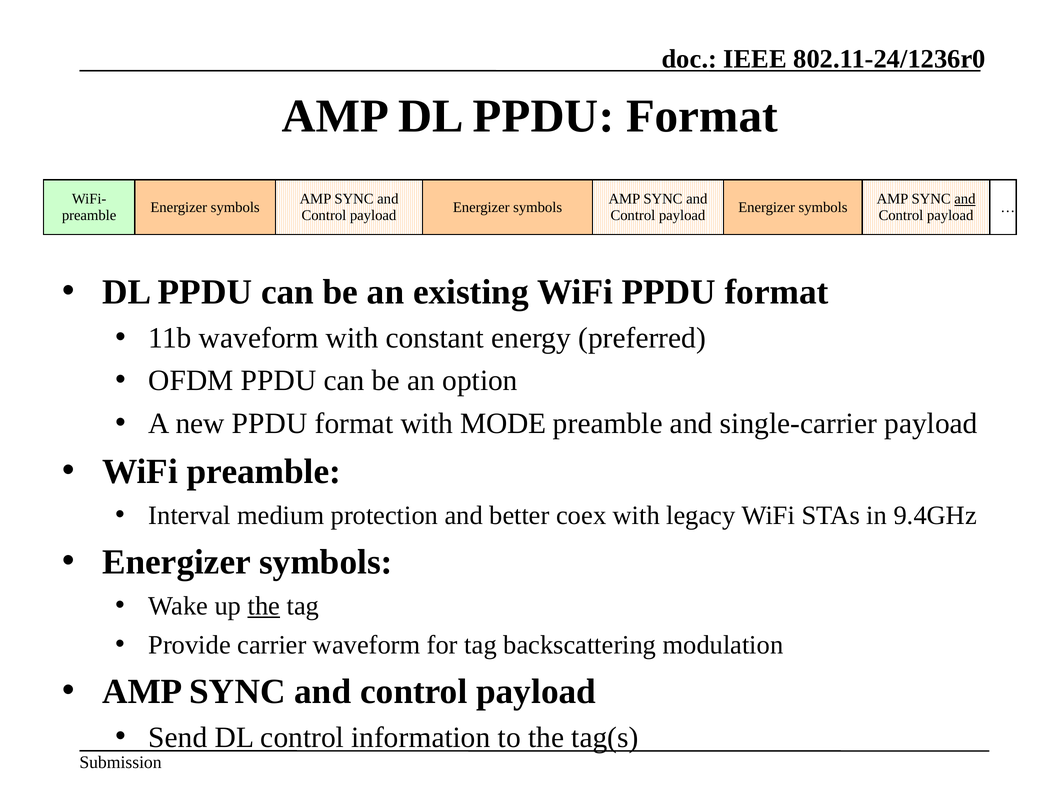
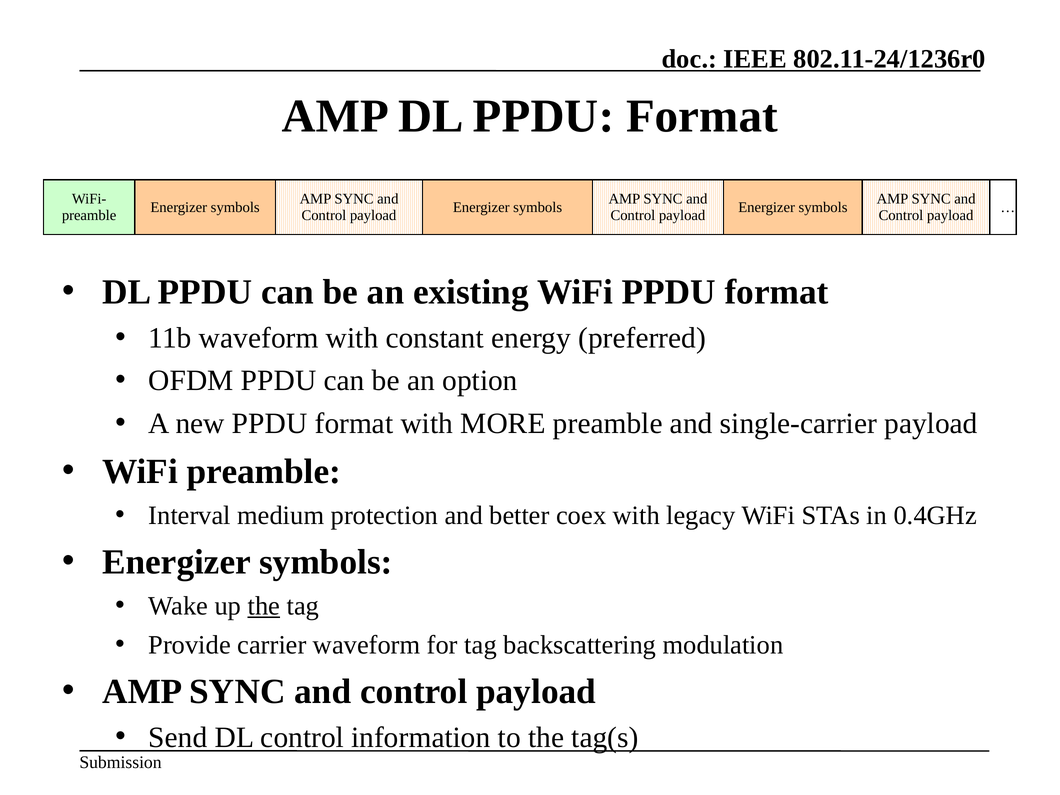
and at (965, 199) underline: present -> none
MODE: MODE -> MORE
9.4GHz: 9.4GHz -> 0.4GHz
